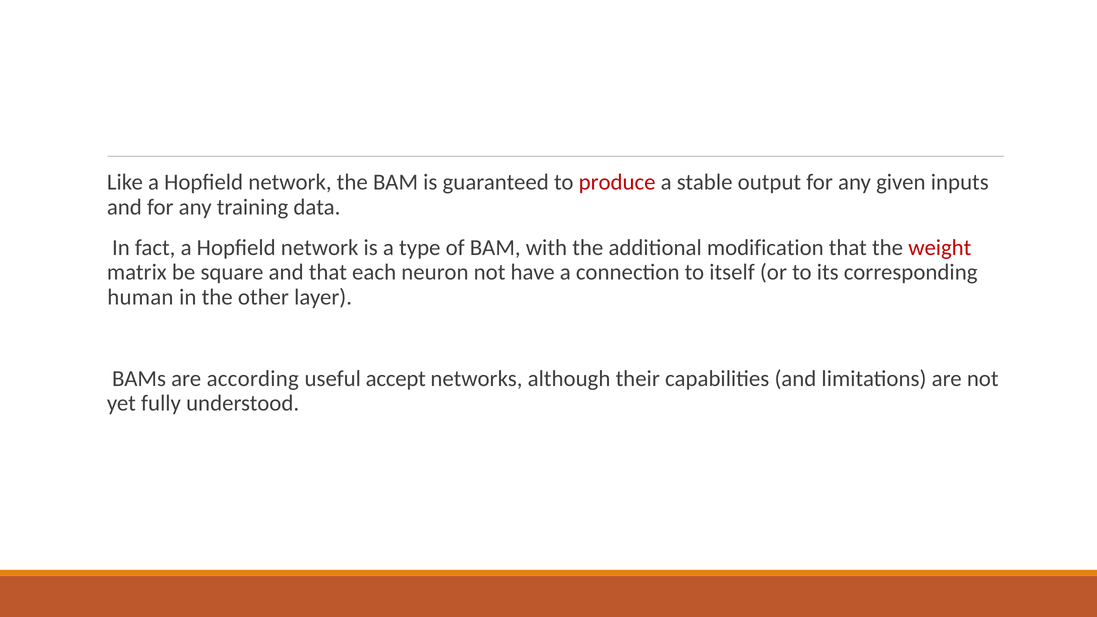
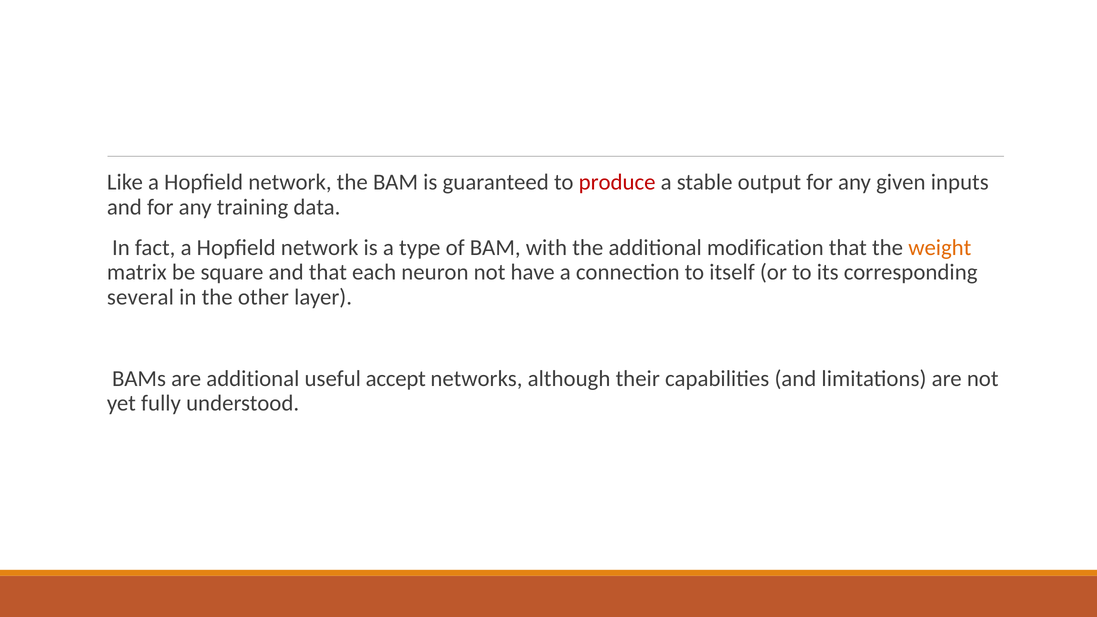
weight colour: red -> orange
human: human -> several
are according: according -> additional
